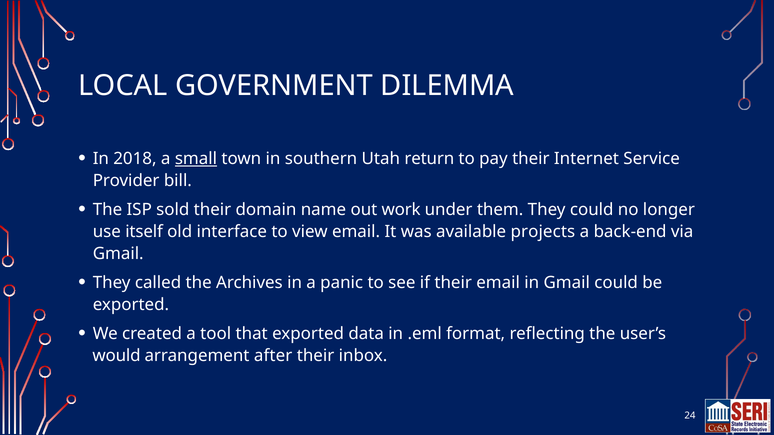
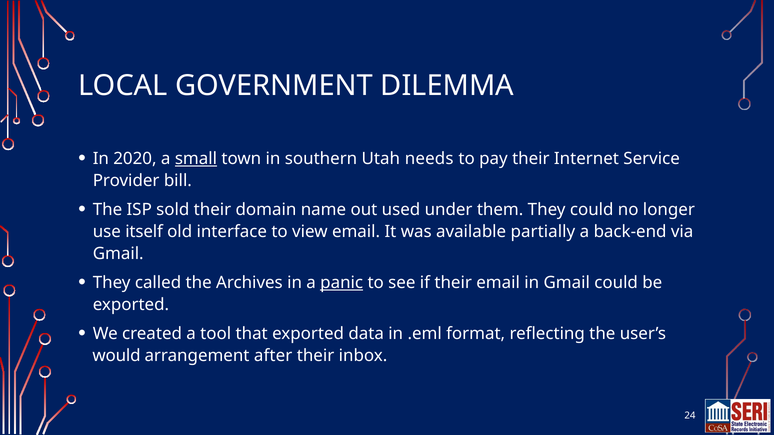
2018: 2018 -> 2020
return: return -> needs
work: work -> used
projects: projects -> partially
panic underline: none -> present
